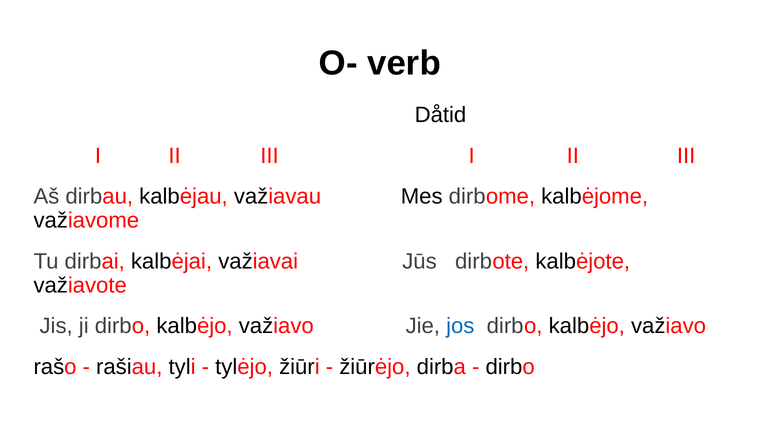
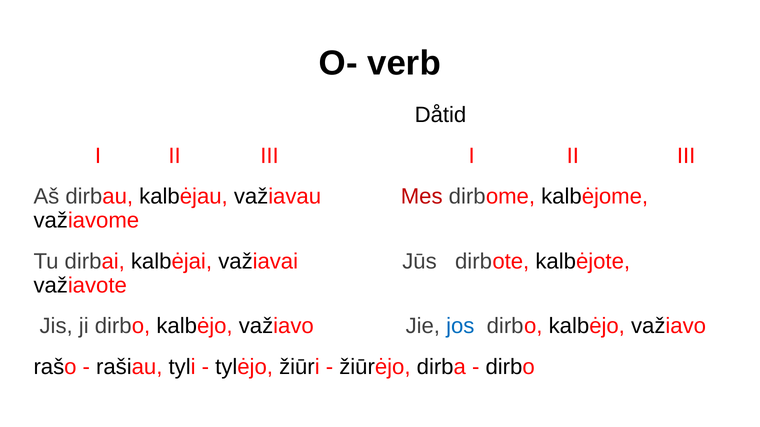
Mes colour: black -> red
